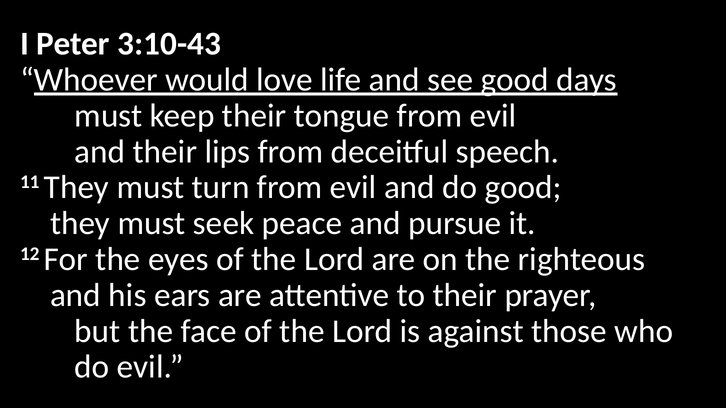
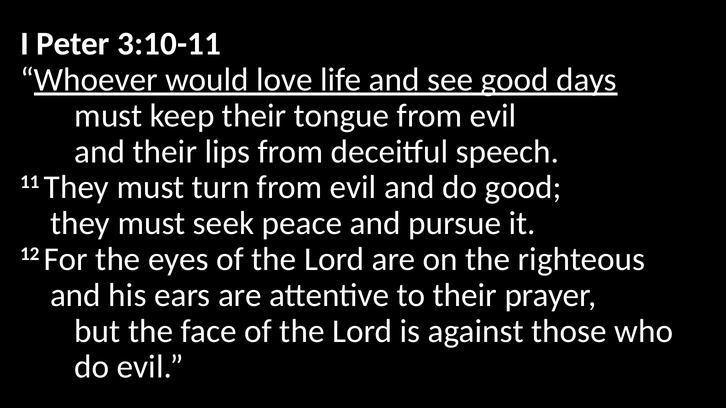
3:10-43: 3:10-43 -> 3:10-11
